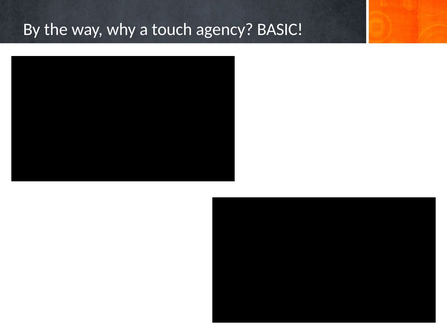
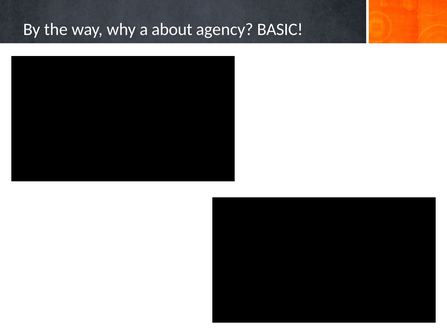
touch: touch -> about
